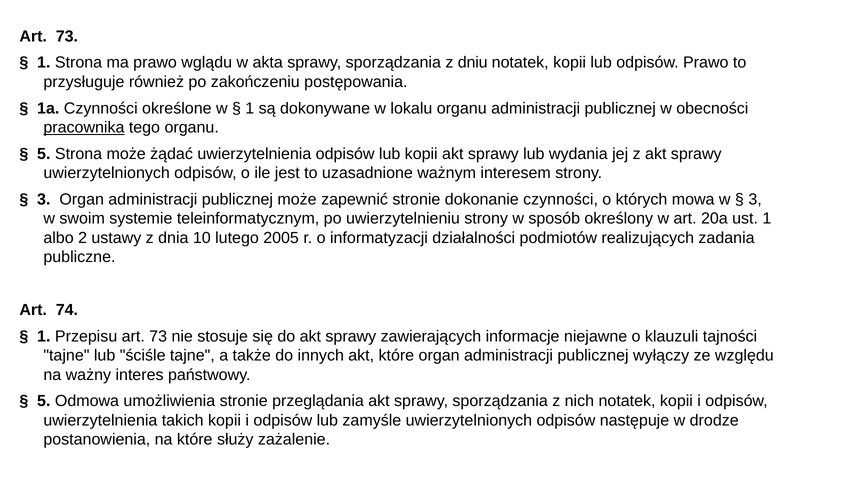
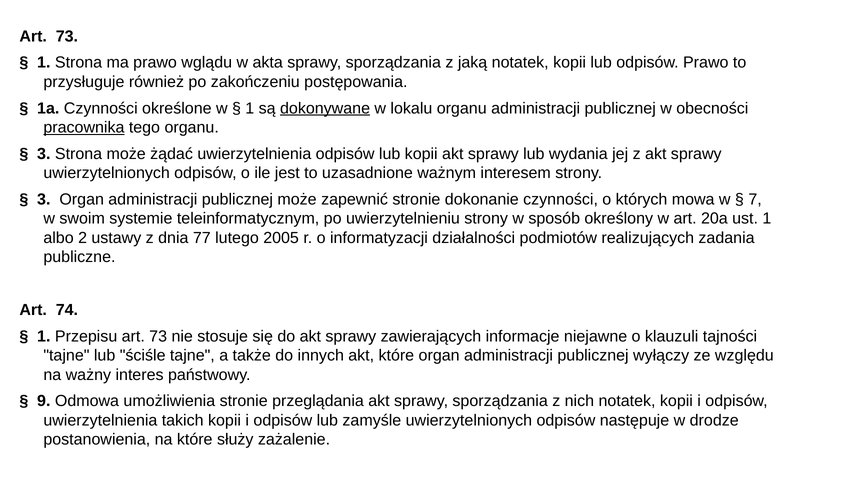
dniu: dniu -> jaką
dokonywane underline: none -> present
5 at (44, 154): 5 -> 3
3 at (755, 199): 3 -> 7
10: 10 -> 77
5 at (44, 401): 5 -> 9
